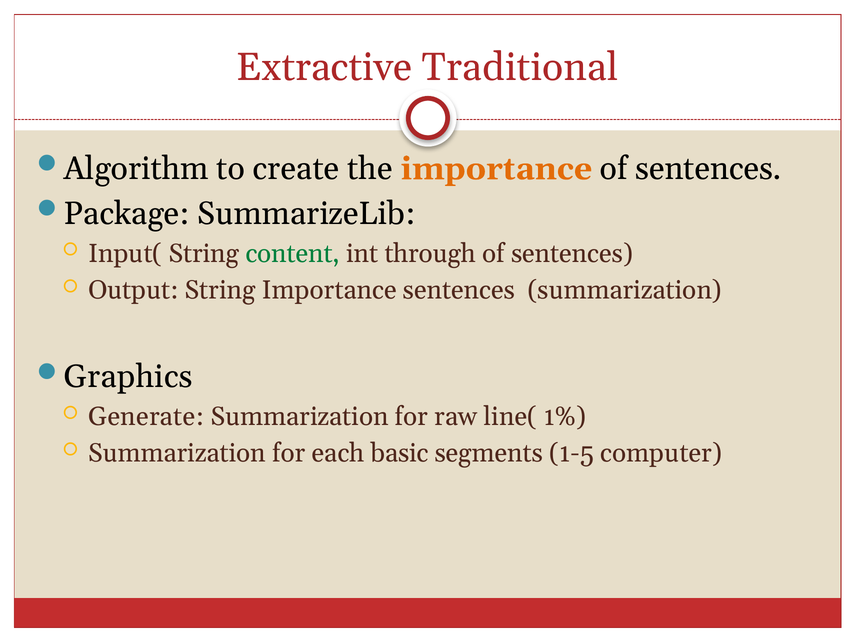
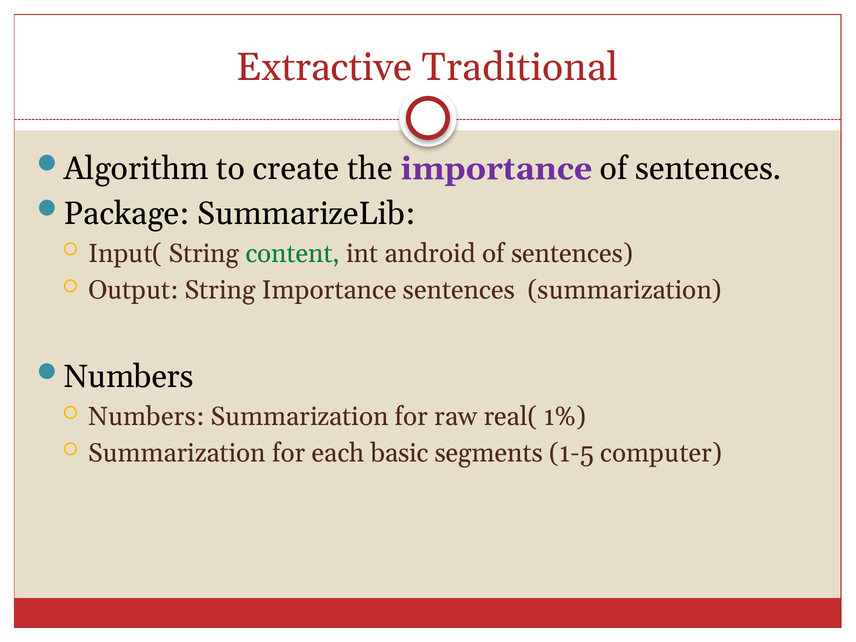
importance at (496, 169) colour: orange -> purple
through: through -> android
Graphics at (128, 377): Graphics -> Numbers
Generate at (146, 417): Generate -> Numbers
line(: line( -> real(
